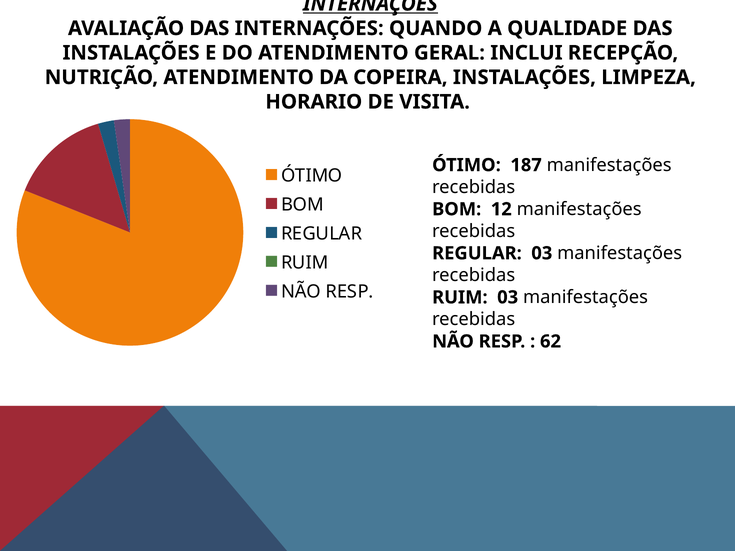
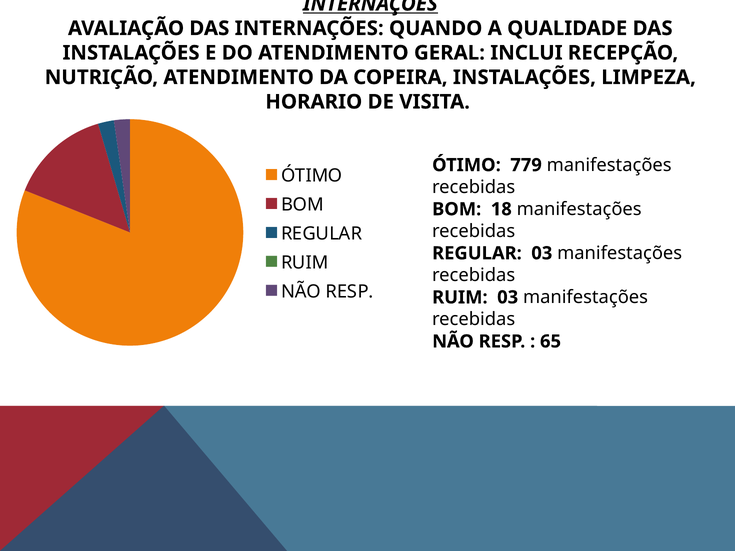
187: 187 -> 779
12: 12 -> 18
62: 62 -> 65
